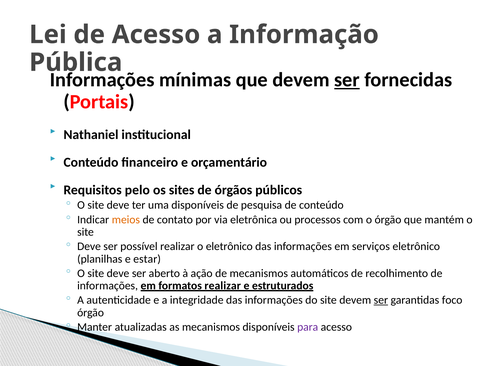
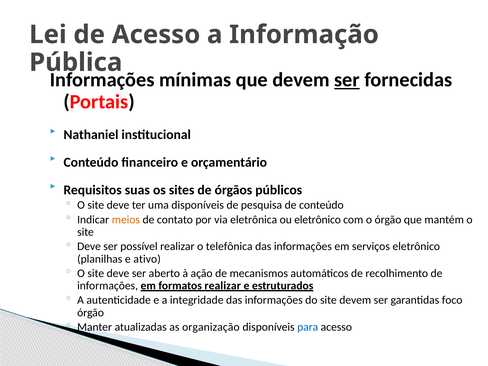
pelo: pelo -> suas
ou processos: processos -> eletrônico
o eletrônico: eletrônico -> telefônica
estar: estar -> ativo
ser at (381, 300) underline: present -> none
as mecanismos: mecanismos -> organização
para colour: purple -> blue
